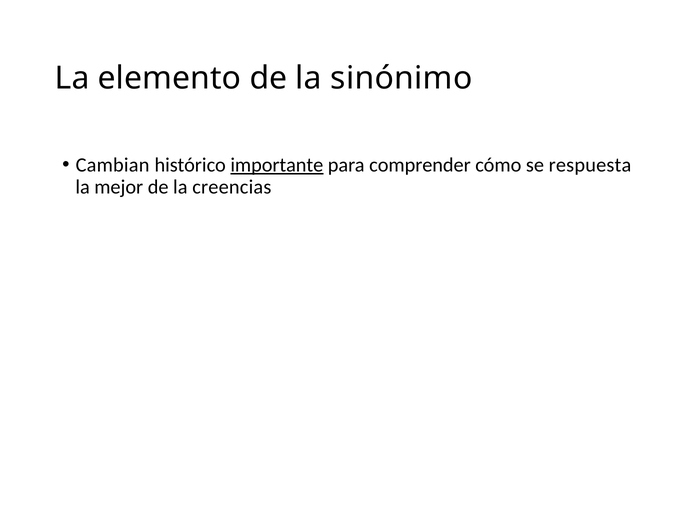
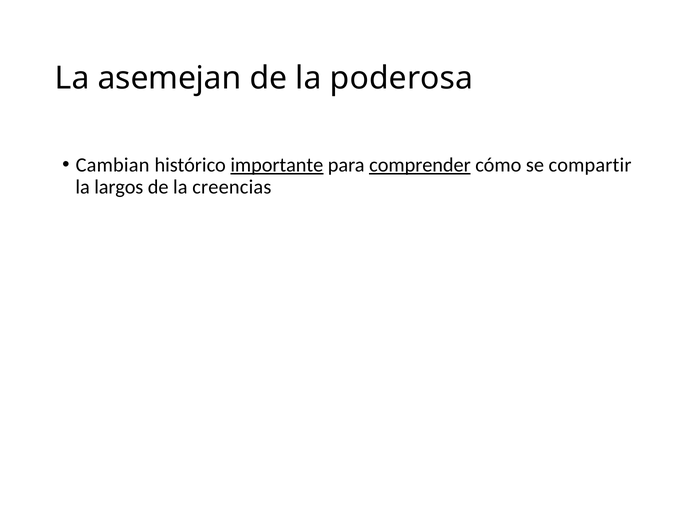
elemento: elemento -> asemejan
sinónimo: sinónimo -> poderosa
comprender underline: none -> present
respuesta: respuesta -> compartir
mejor: mejor -> largos
